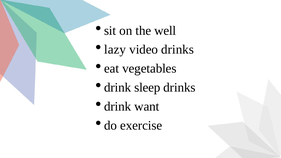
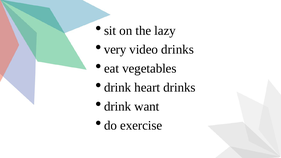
well: well -> lazy
lazy: lazy -> very
sleep: sleep -> heart
